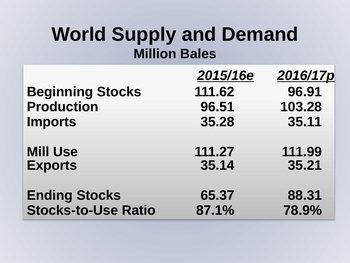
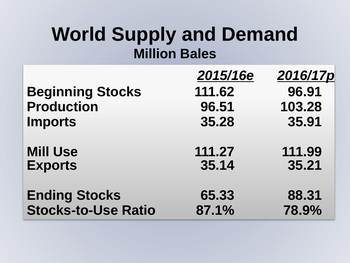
35.11: 35.11 -> 35.91
65.37: 65.37 -> 65.33
